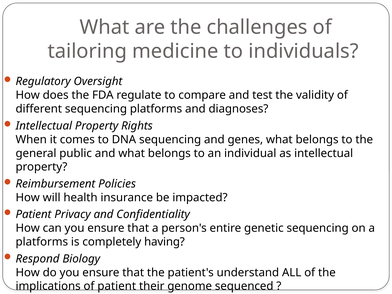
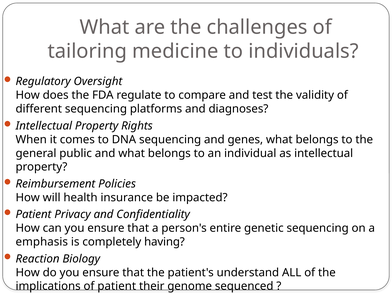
platforms at (42, 242): platforms -> emphasis
Respond: Respond -> Reaction
